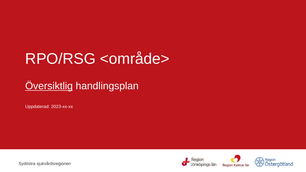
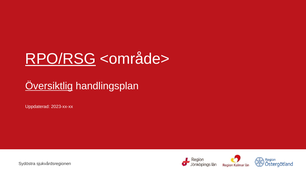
RPO/RSG underline: none -> present
